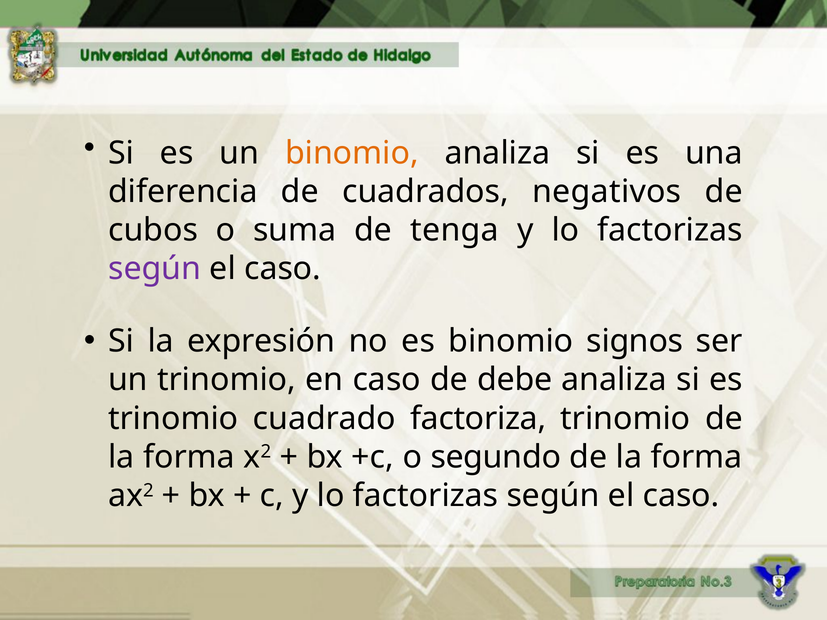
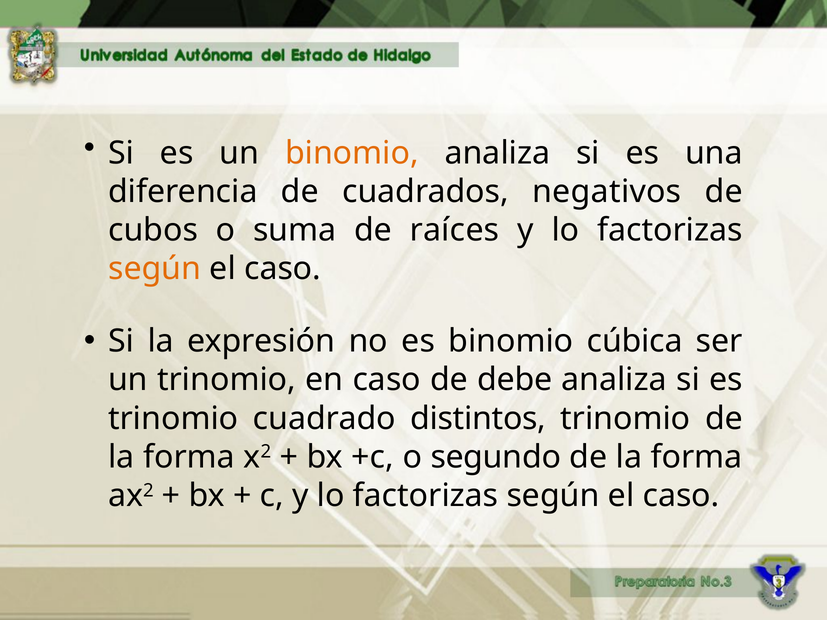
tenga: tenga -> raíces
según at (155, 269) colour: purple -> orange
signos: signos -> cúbica
factoriza: factoriza -> distintos
